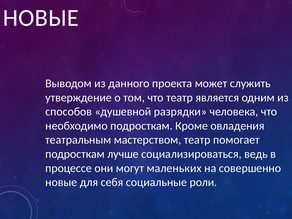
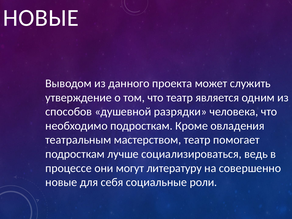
маленьких: маленьких -> литературу
